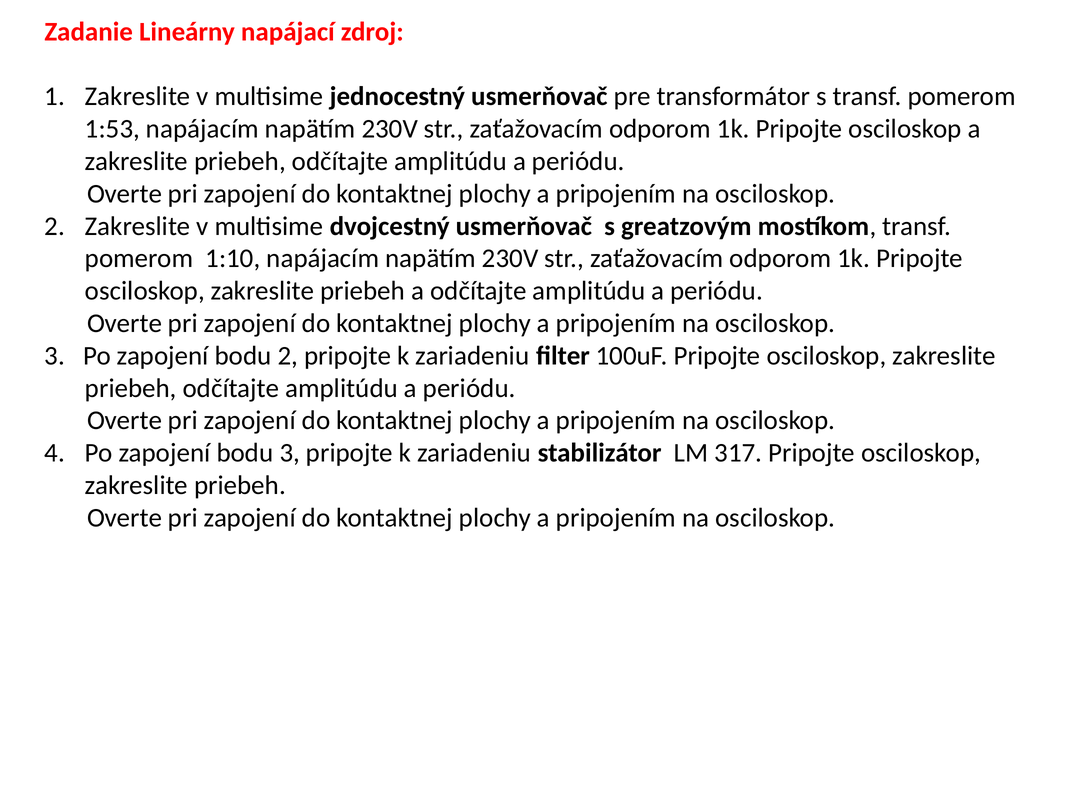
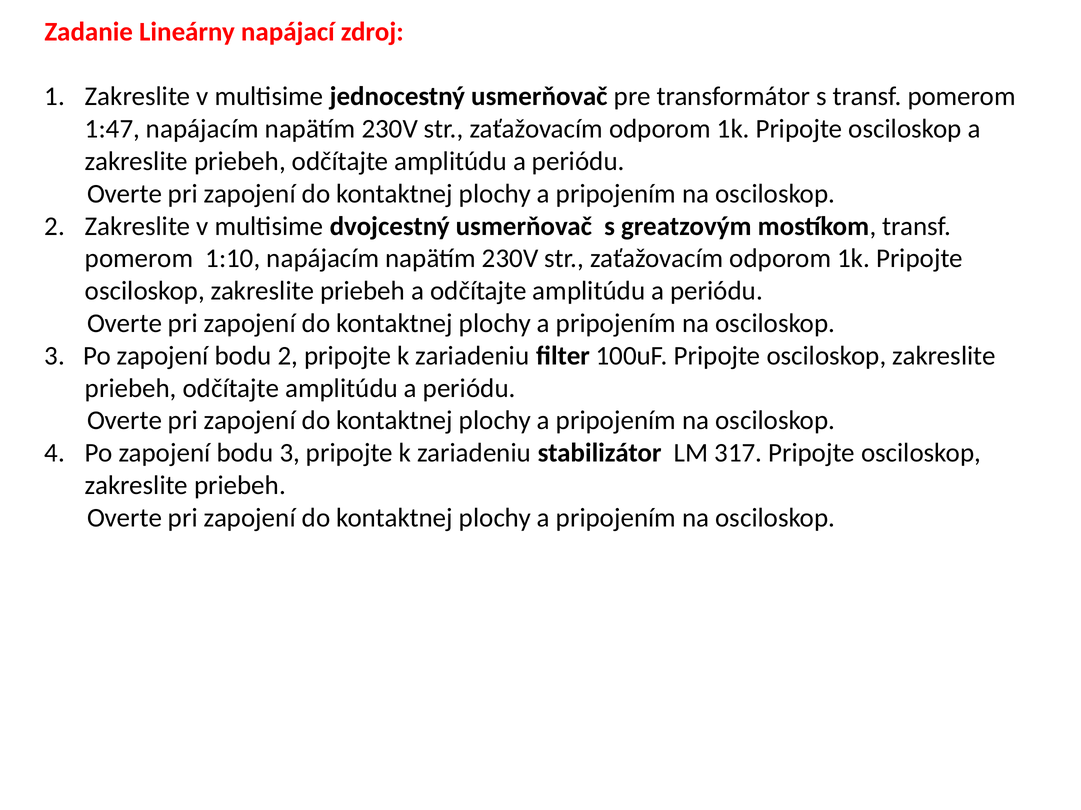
1:53: 1:53 -> 1:47
